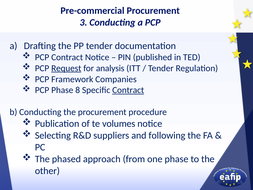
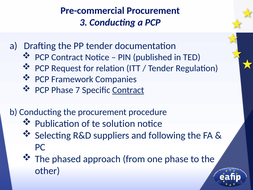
Request underline: present -> none
analysis: analysis -> relation
8: 8 -> 7
volumes: volumes -> solution
